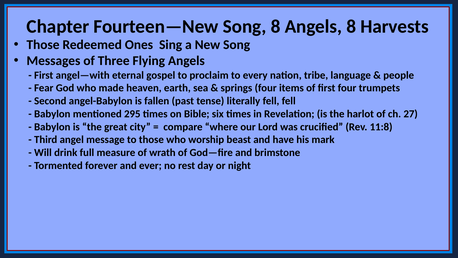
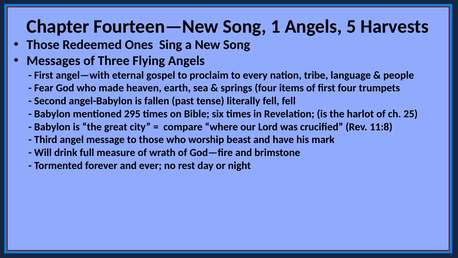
Song 8: 8 -> 1
Angels 8: 8 -> 5
27: 27 -> 25
